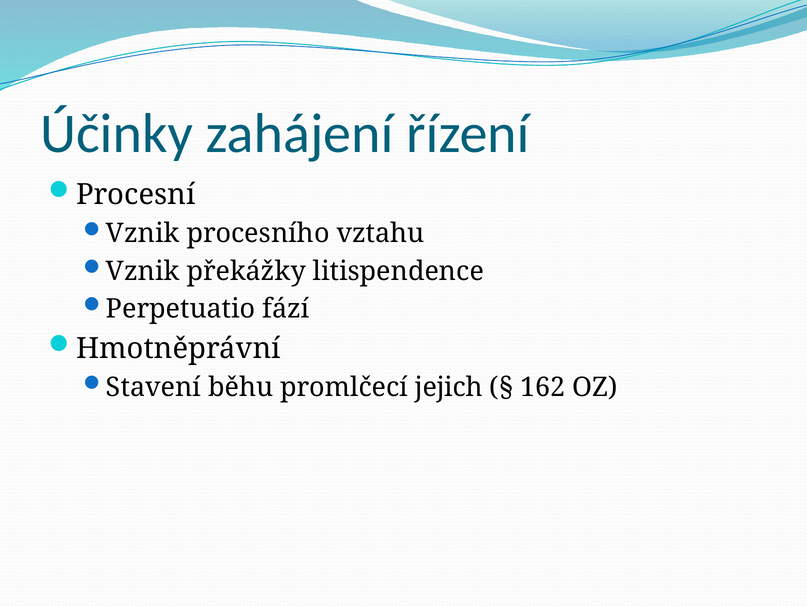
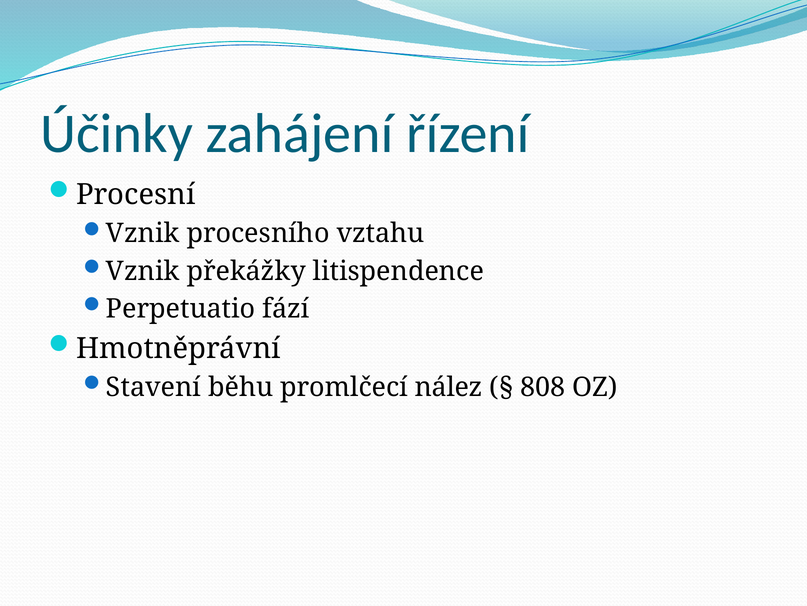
jejich: jejich -> nález
162: 162 -> 808
